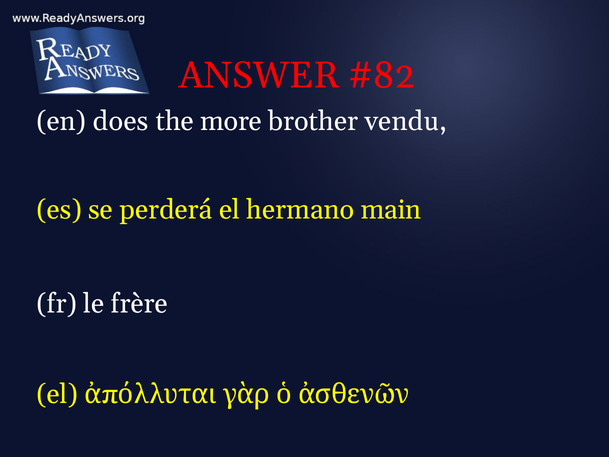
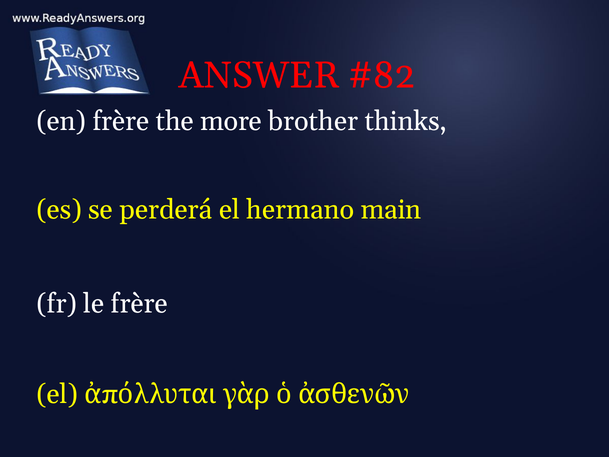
en does: does -> frère
vendu: vendu -> thinks
